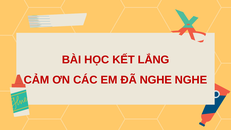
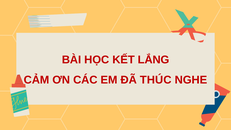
ĐÃ NGHE: NGHE -> THÚC
